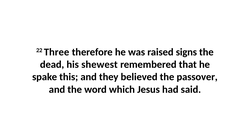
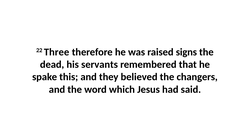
shewest: shewest -> servants
passover: passover -> changers
